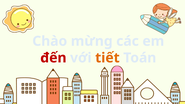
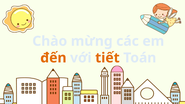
đến colour: red -> orange
